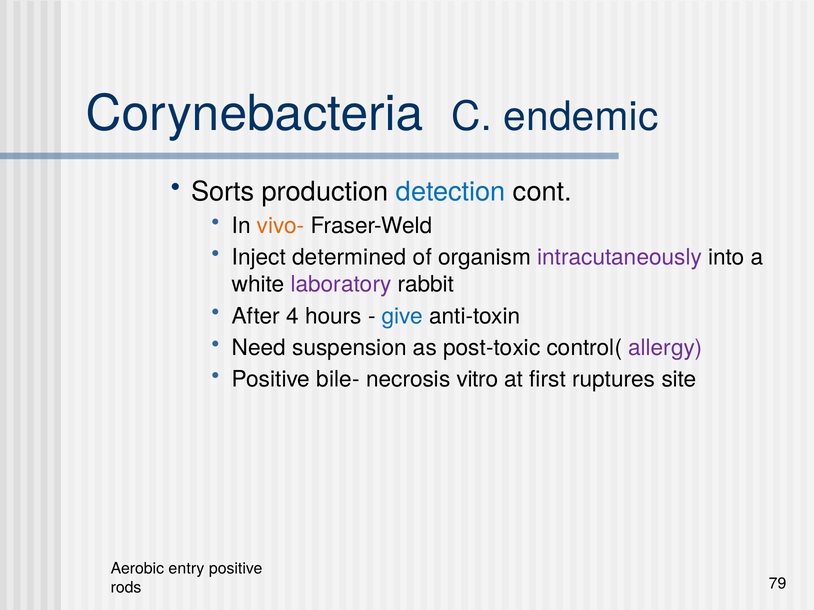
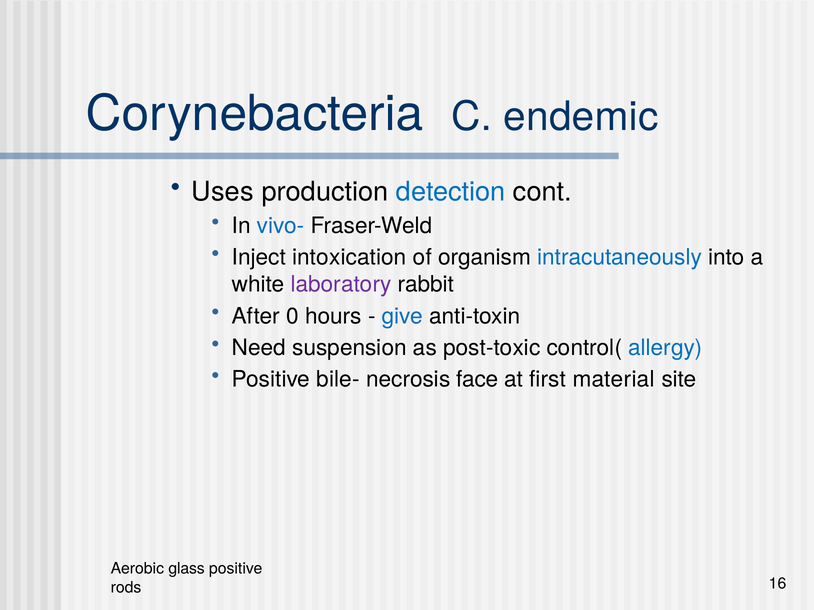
Sorts: Sorts -> Uses
vivo- colour: orange -> blue
determined: determined -> intoxication
intracutaneously colour: purple -> blue
4: 4 -> 0
allergy colour: purple -> blue
vitro: vitro -> face
ruptures: ruptures -> material
entry: entry -> glass
79: 79 -> 16
